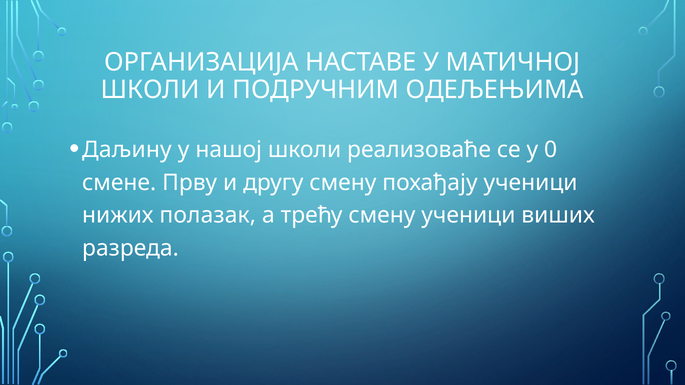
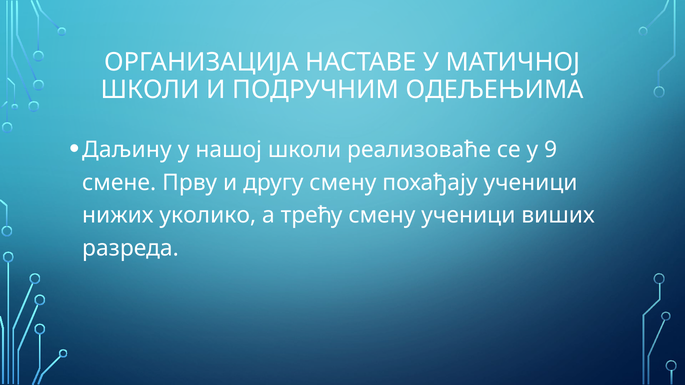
0: 0 -> 9
полазак: полазак -> уколико
